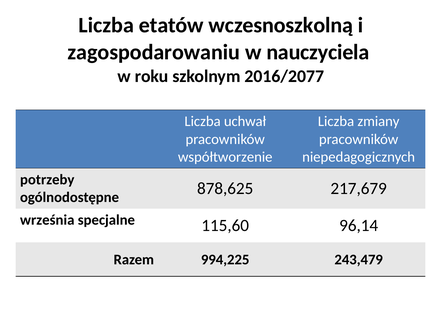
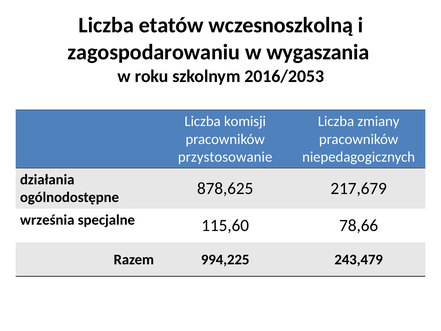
nauczyciela: nauczyciela -> wygaszania
2016/2077: 2016/2077 -> 2016/2053
uchwał: uchwał -> komisji
współtworzenie: współtworzenie -> przystosowanie
potrzeby: potrzeby -> działania
96,14: 96,14 -> 78,66
